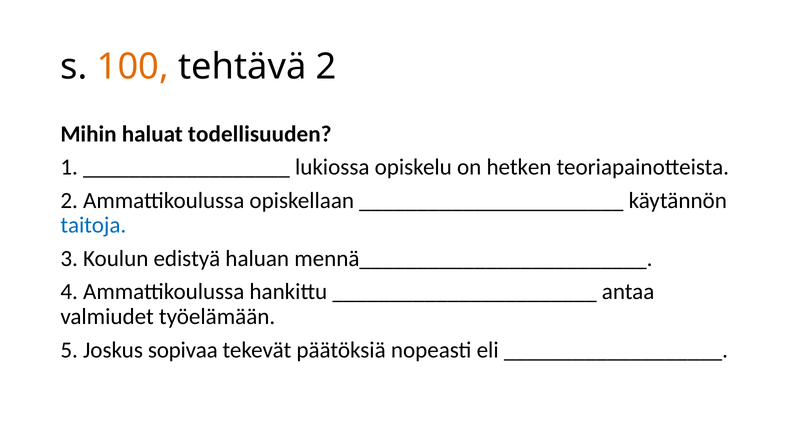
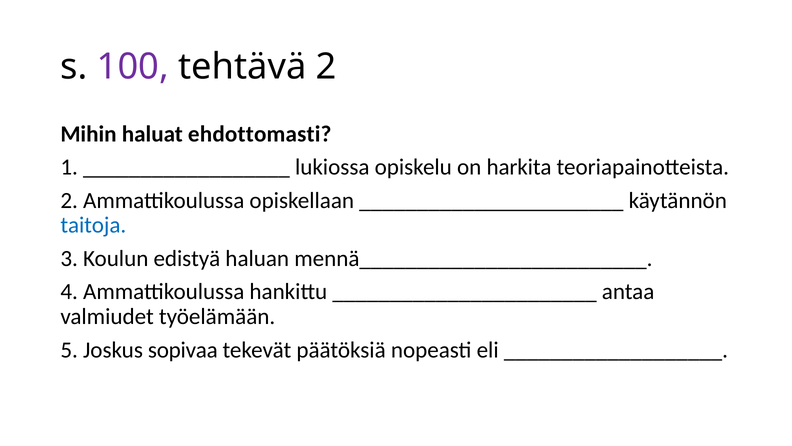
100 colour: orange -> purple
todellisuuden: todellisuuden -> ehdottomasti
hetken: hetken -> harkita
